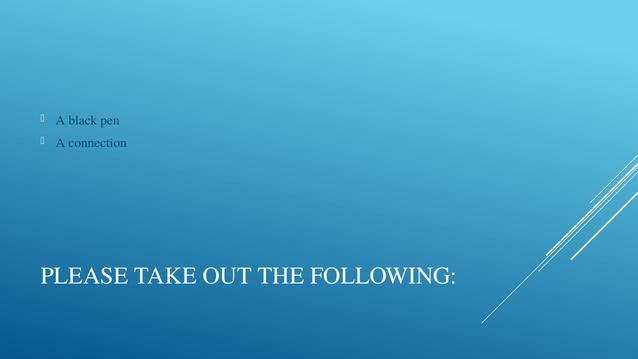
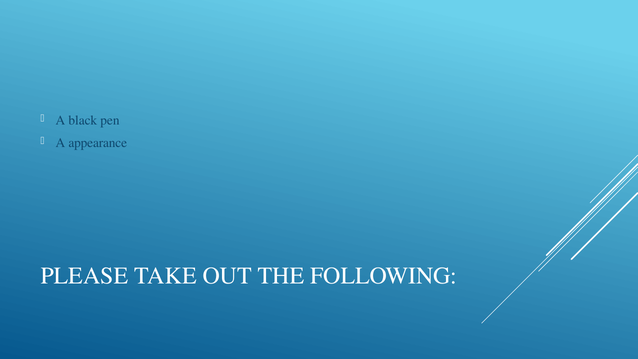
connection: connection -> appearance
